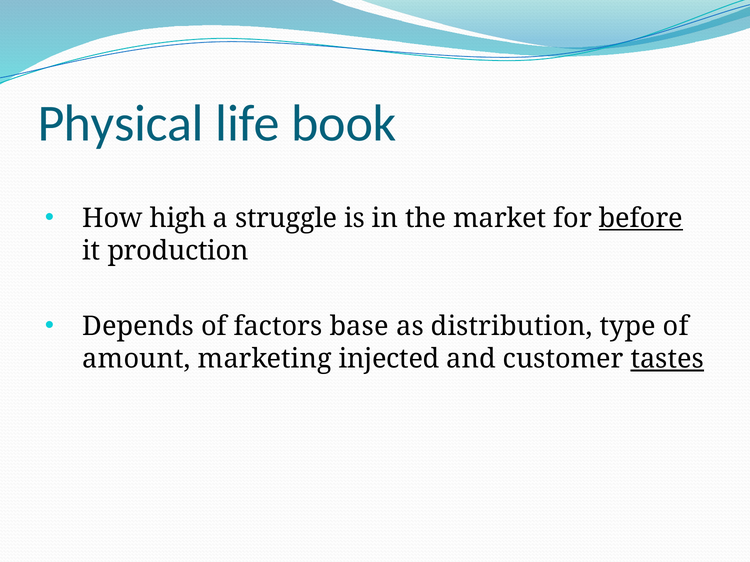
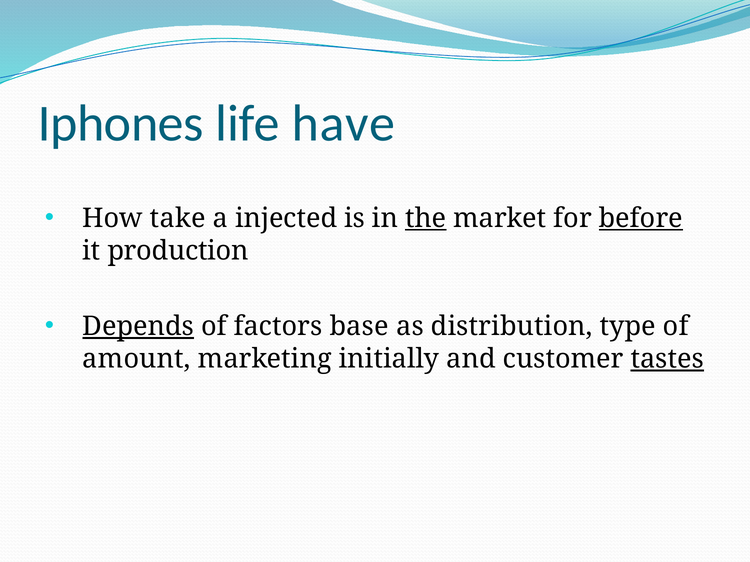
Physical: Physical -> Iphones
book: book -> have
high: high -> take
struggle: struggle -> injected
the underline: none -> present
Depends underline: none -> present
injected: injected -> initially
